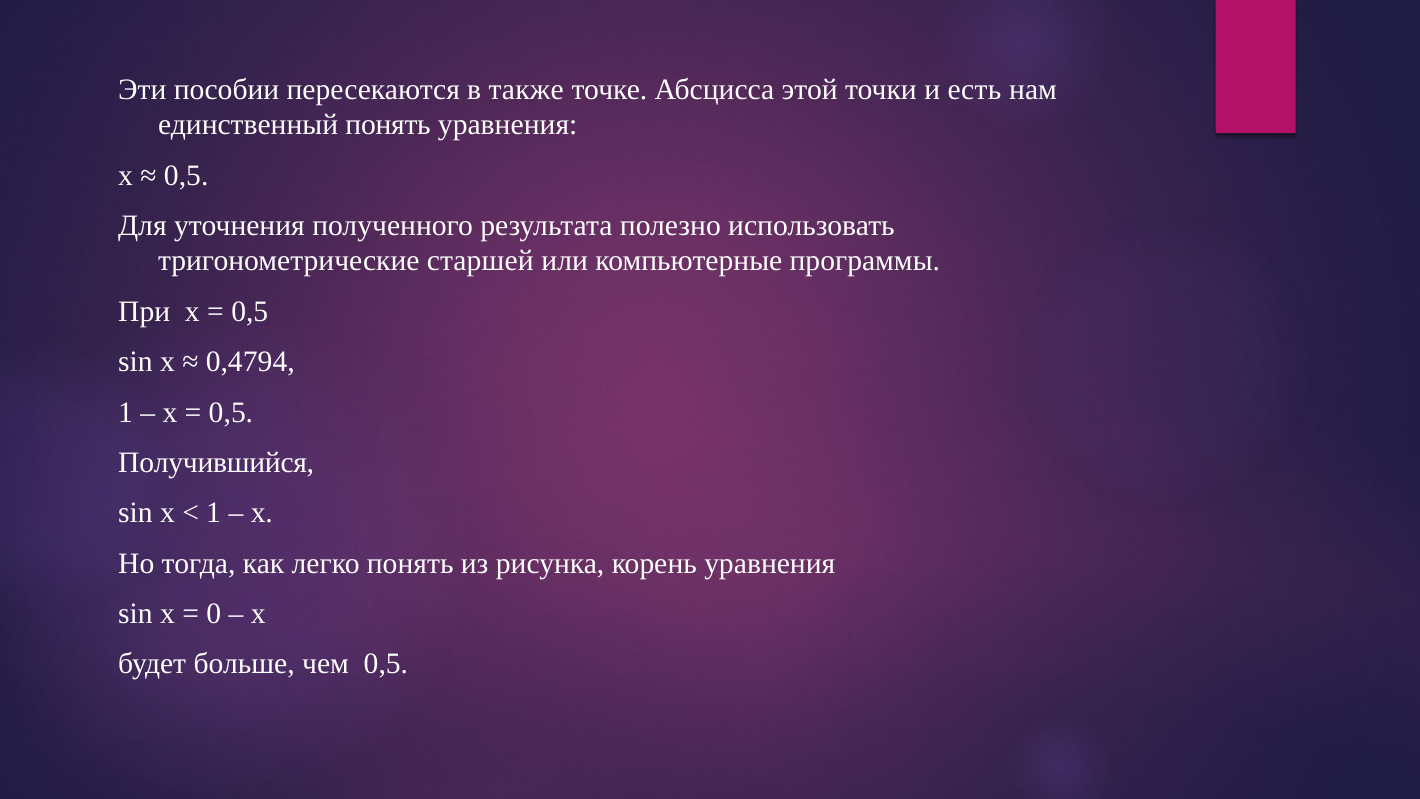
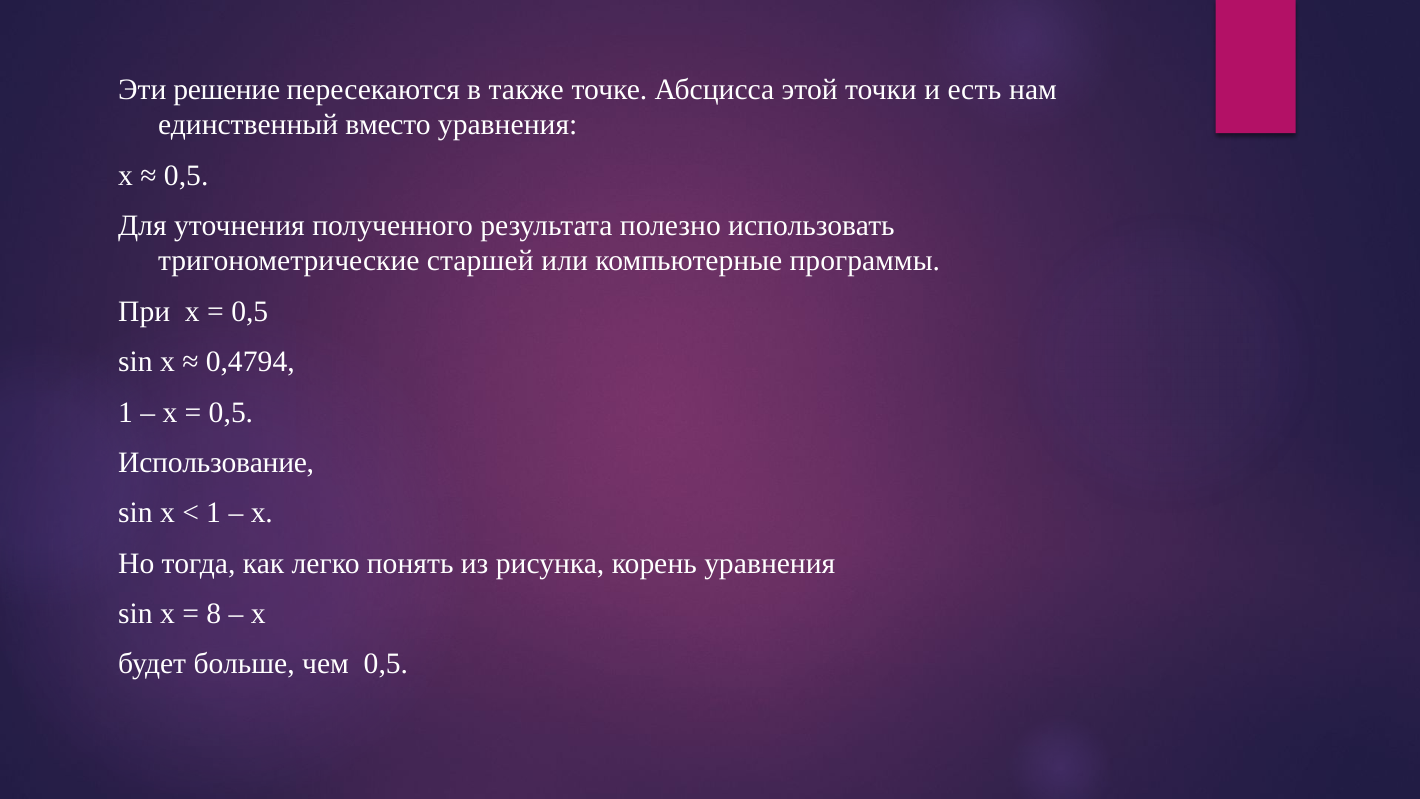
пособии: пособии -> решение
единственный понять: понять -> вместо
Получившийся: Получившийся -> Использование
0: 0 -> 8
